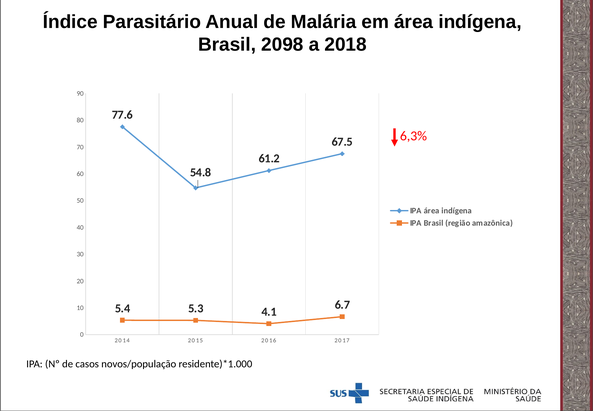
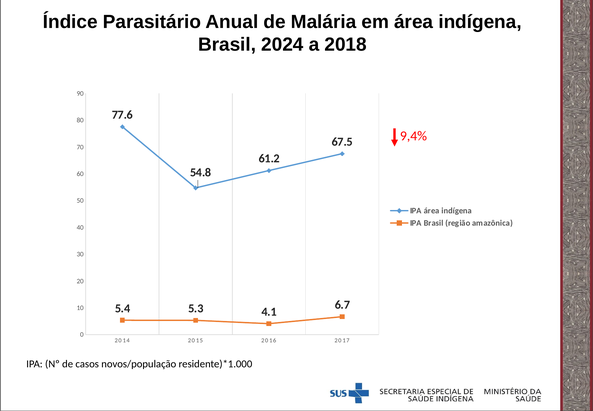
2098: 2098 -> 2024
6,3%: 6,3% -> 9,4%
